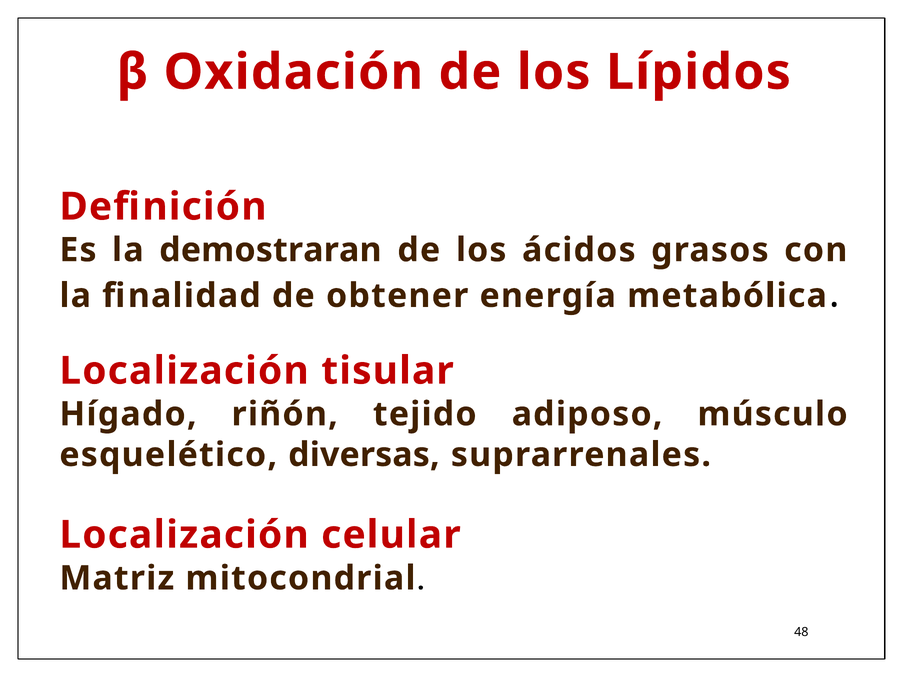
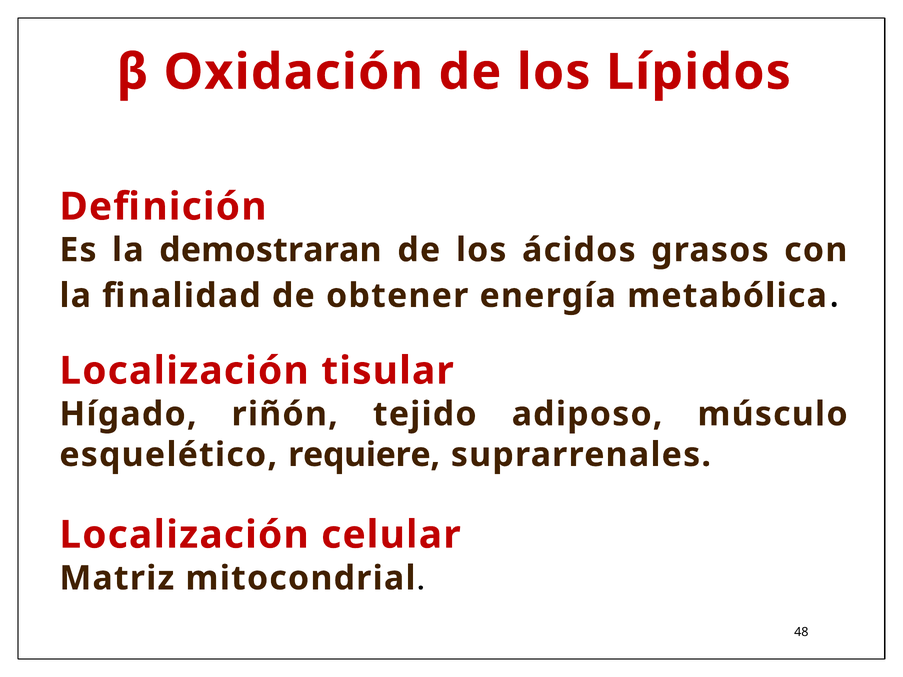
diversas: diversas -> requiere
